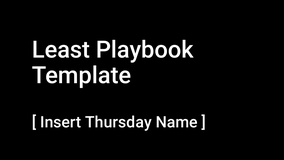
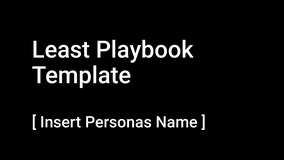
Thursday: Thursday -> Personas
